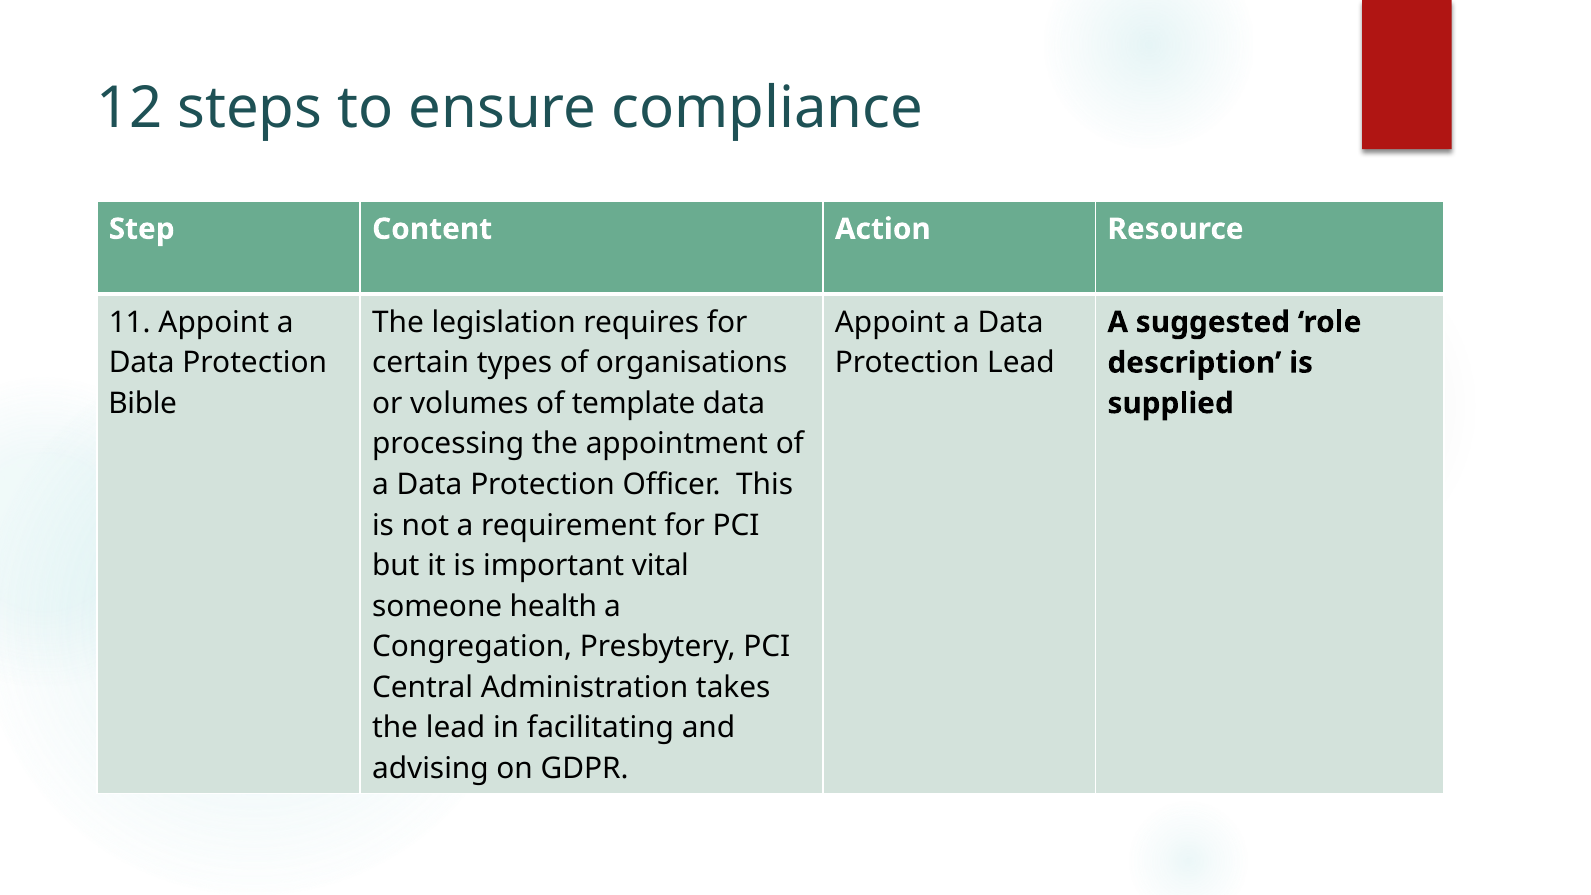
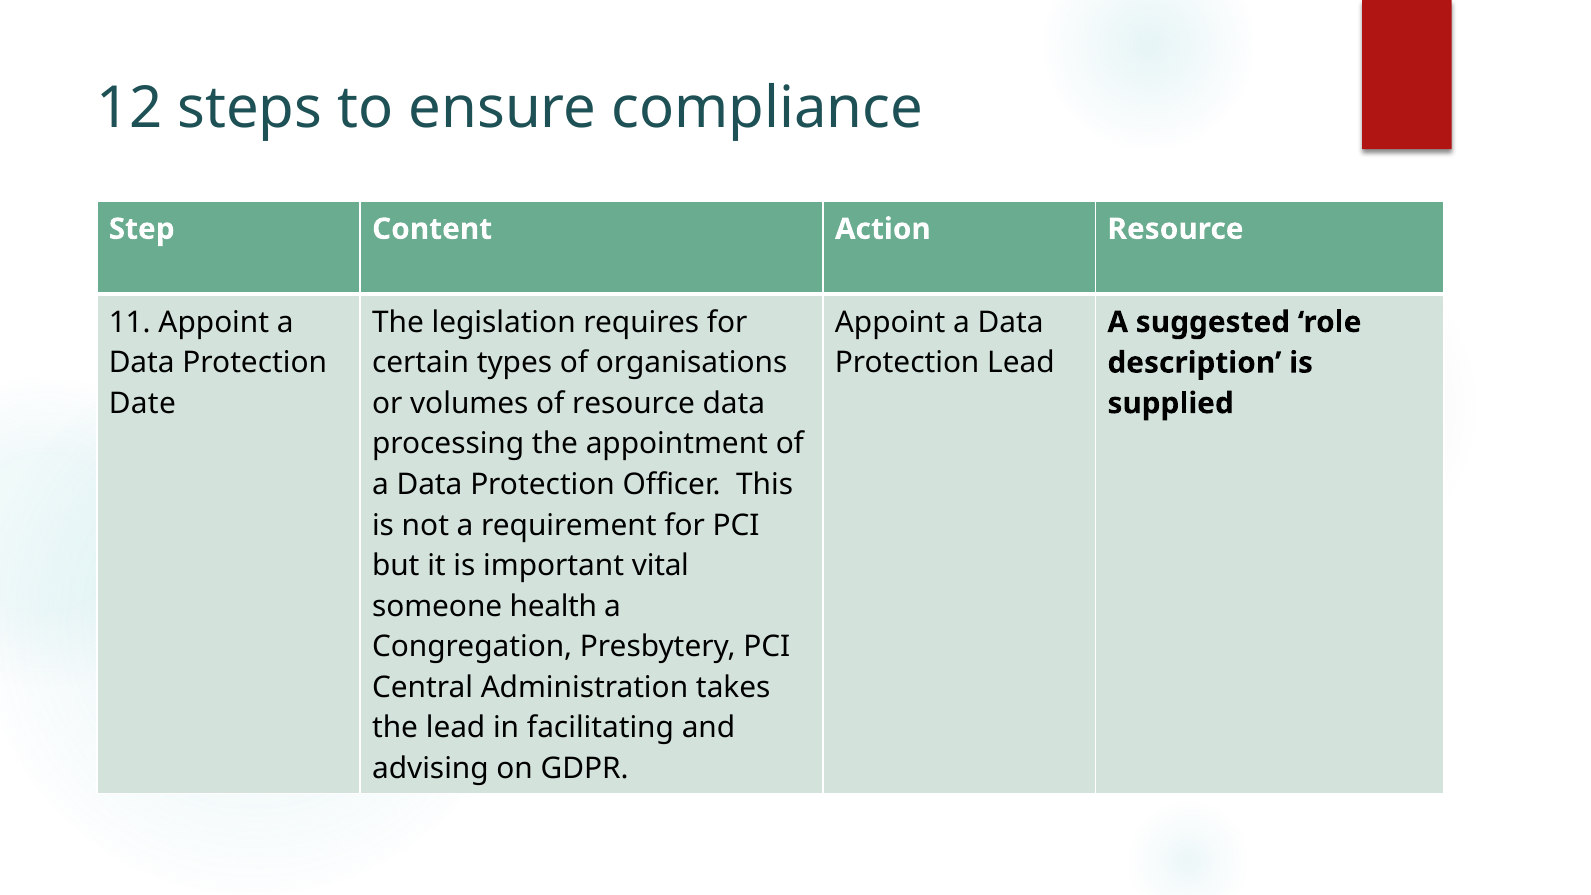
Bible: Bible -> Date
of template: template -> resource
